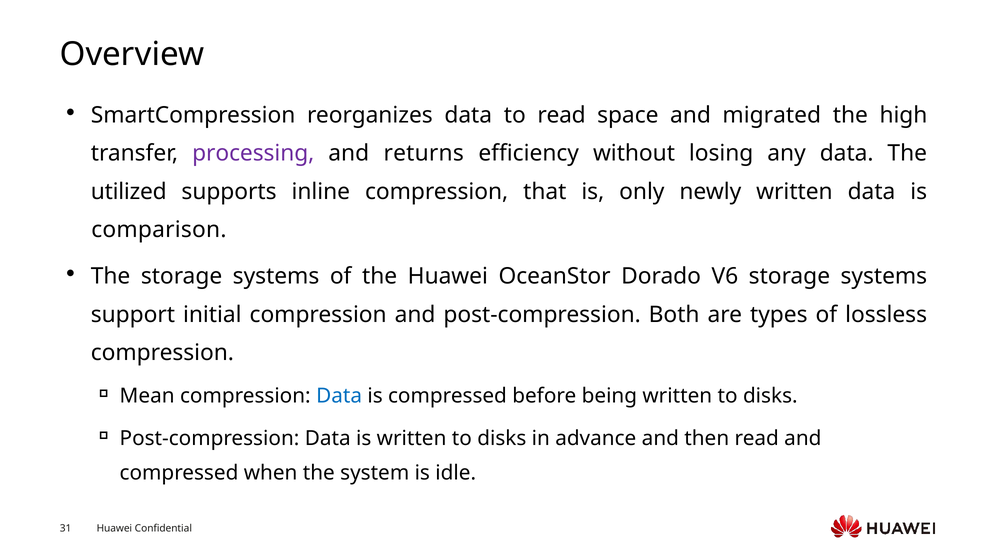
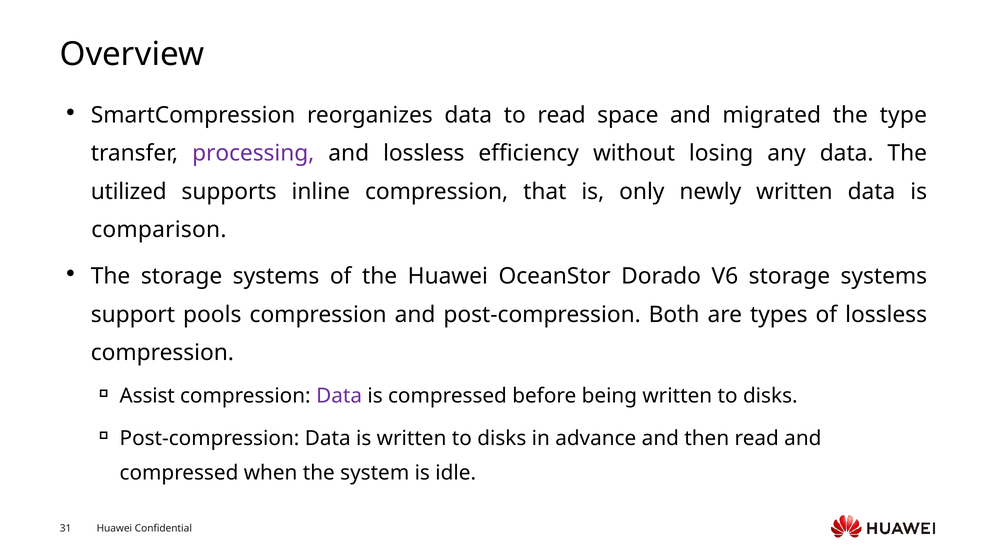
high: high -> type
and returns: returns -> lossless
initial: initial -> pools
Mean: Mean -> Assist
Data at (339, 396) colour: blue -> purple
